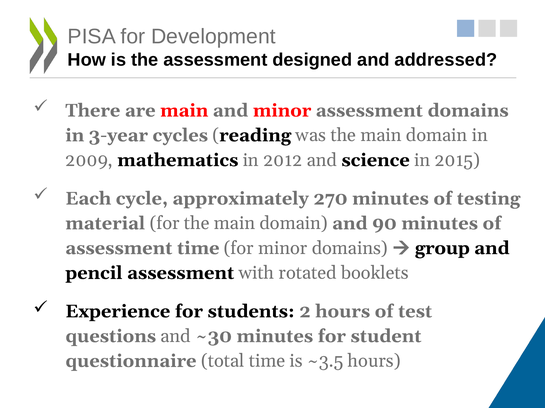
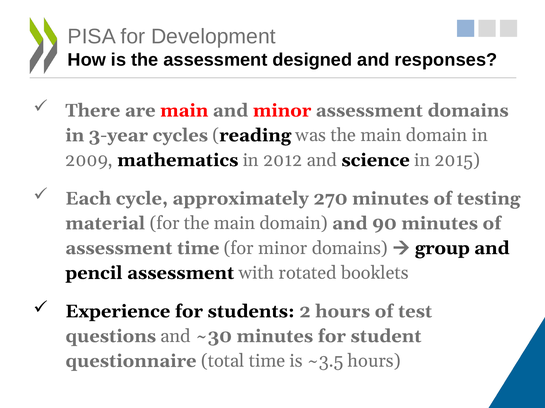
addressed: addressed -> responses
